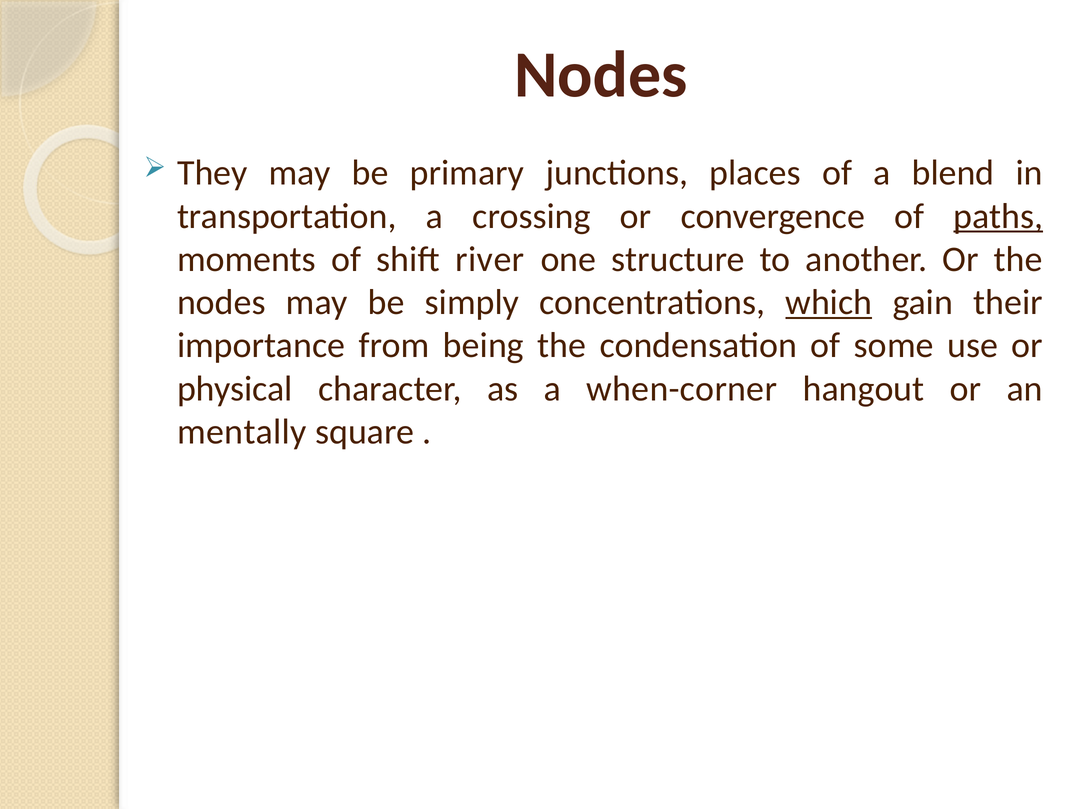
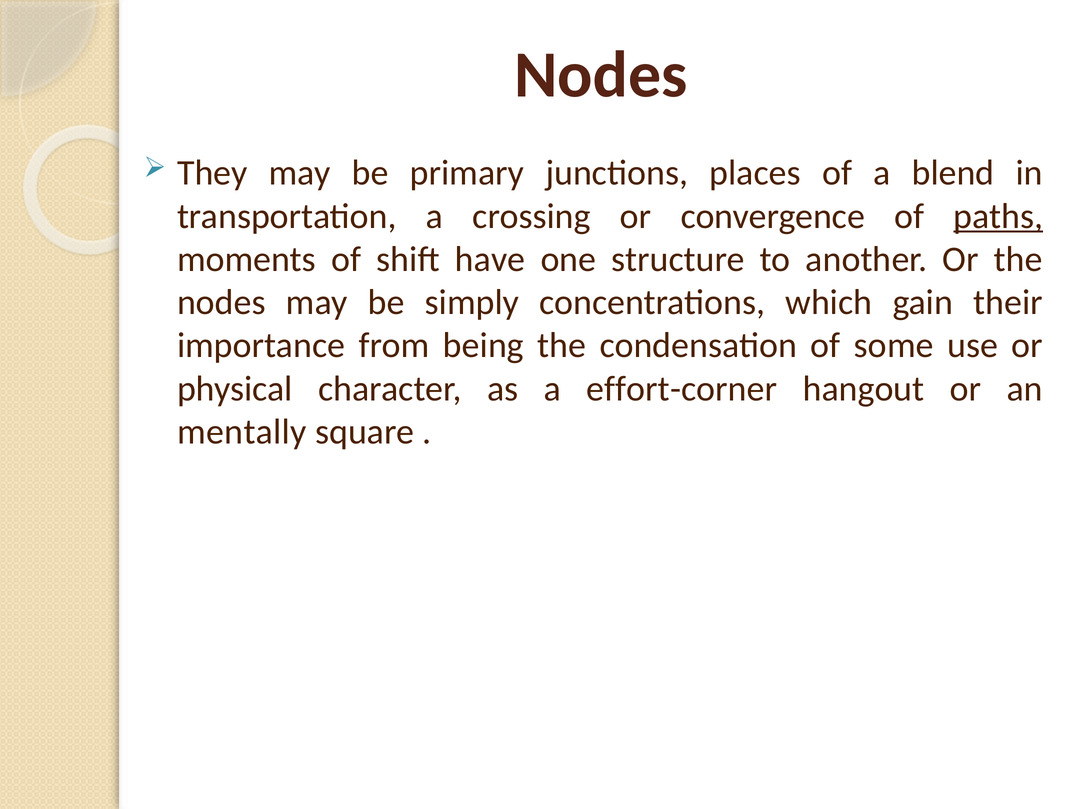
river: river -> have
which underline: present -> none
when-corner: when-corner -> effort-corner
